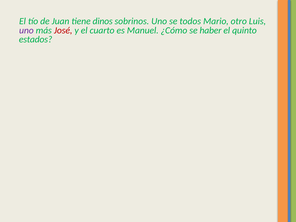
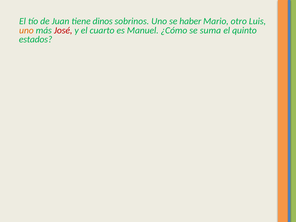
todos: todos -> haber
uno at (26, 30) colour: purple -> orange
haber: haber -> suma
